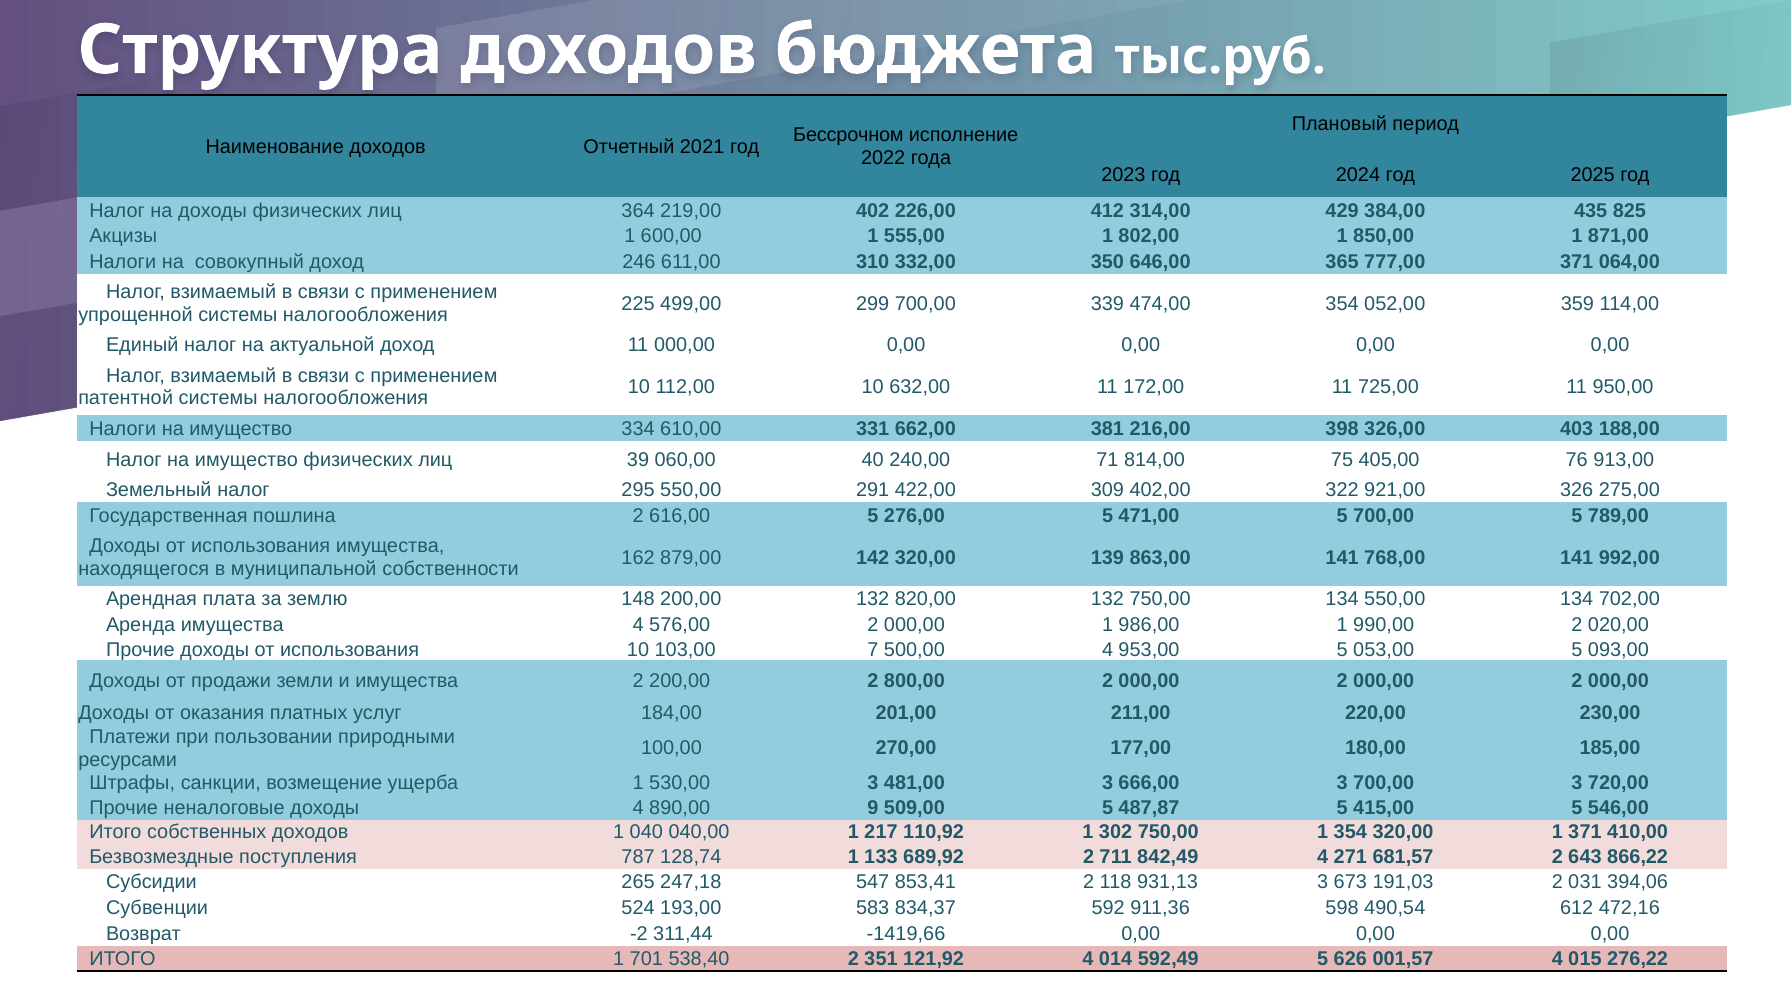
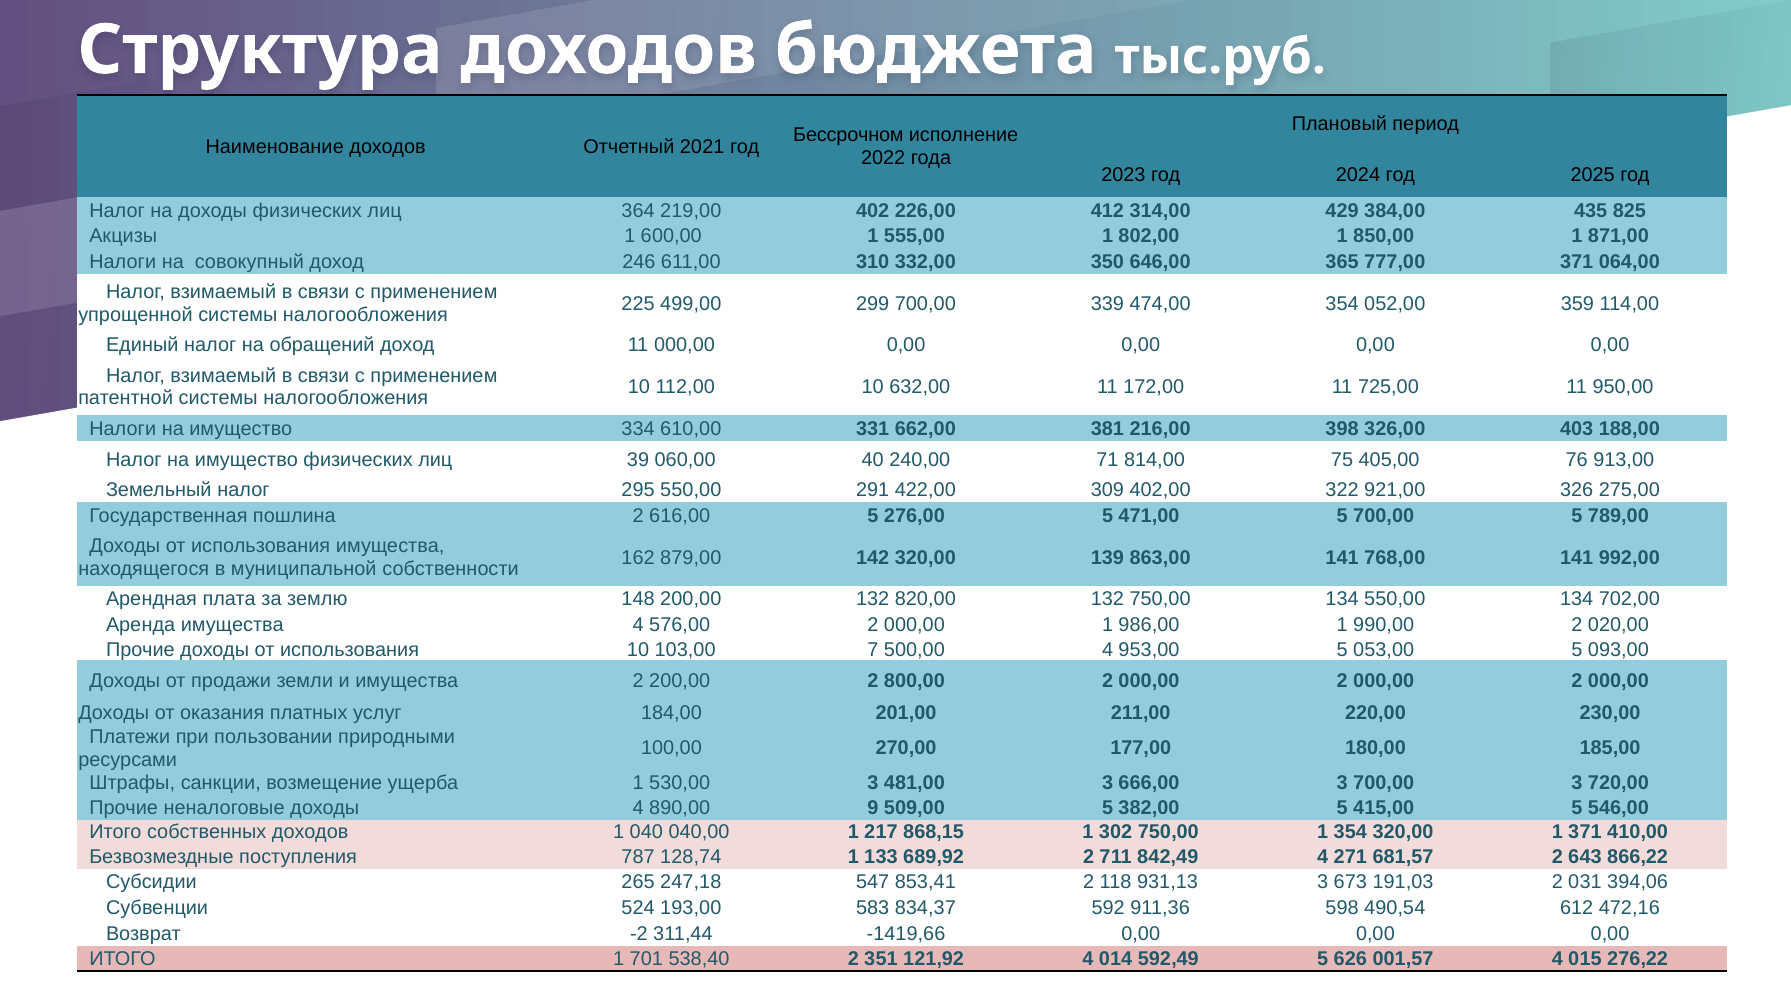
актуальной: актуальной -> обращений
487,87: 487,87 -> 382,00
110,92: 110,92 -> 868,15
